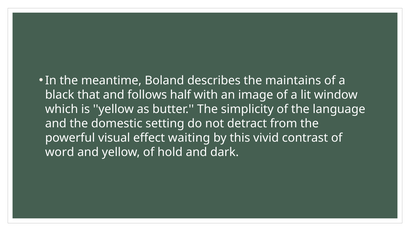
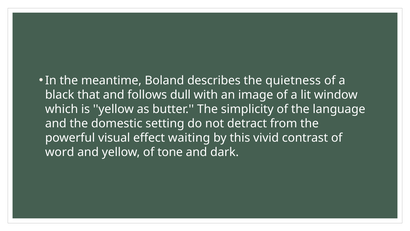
maintains: maintains -> quietness
half: half -> dull
hold: hold -> tone
